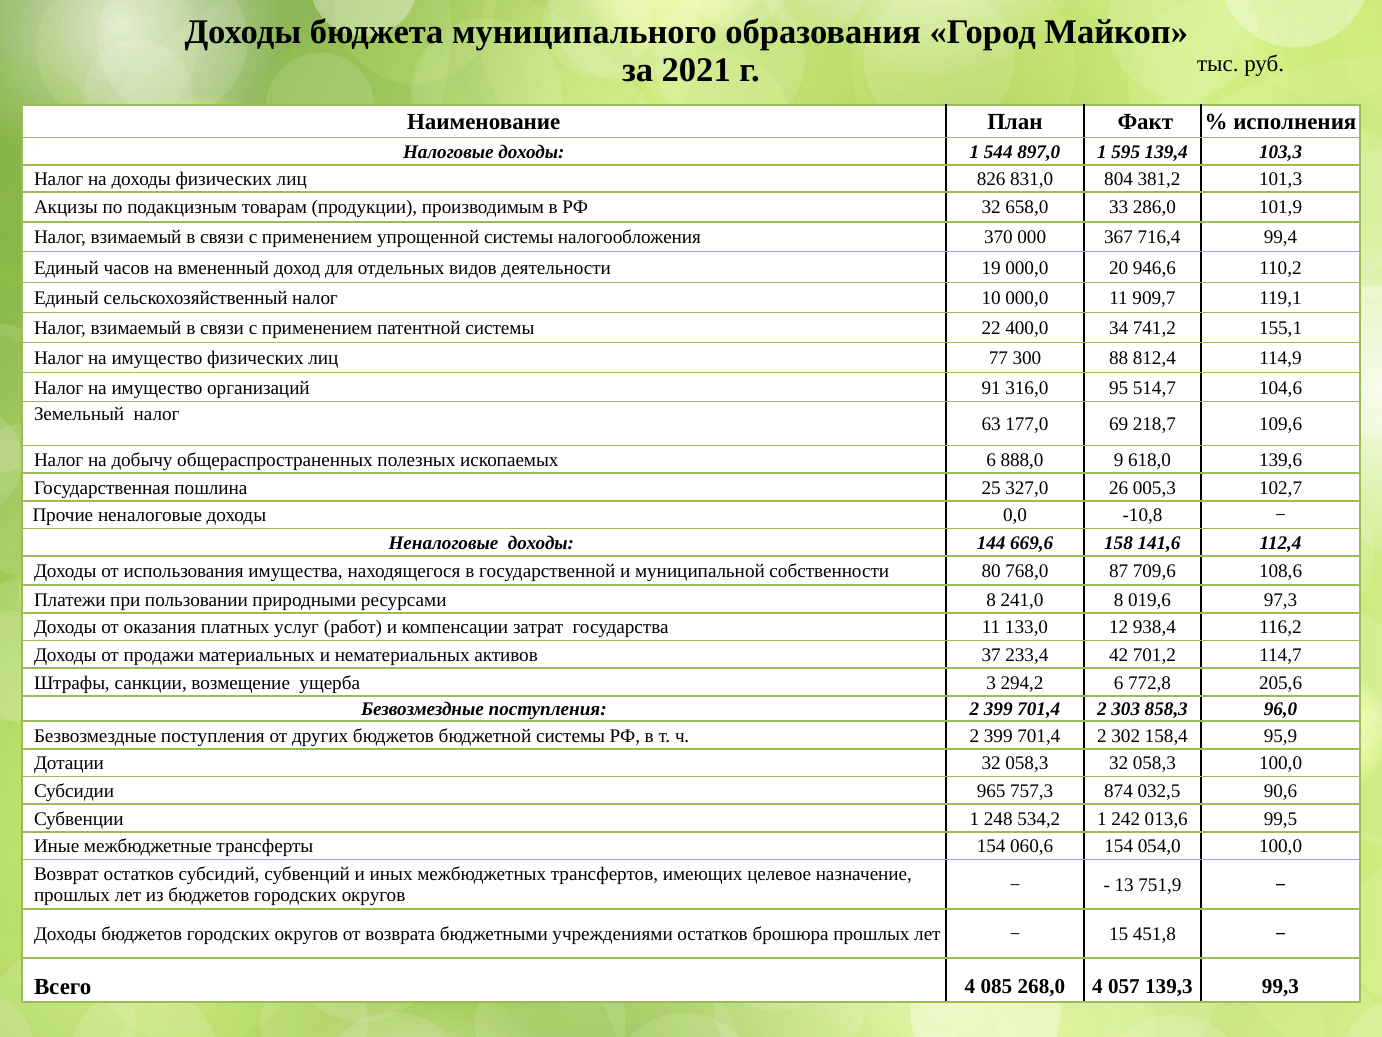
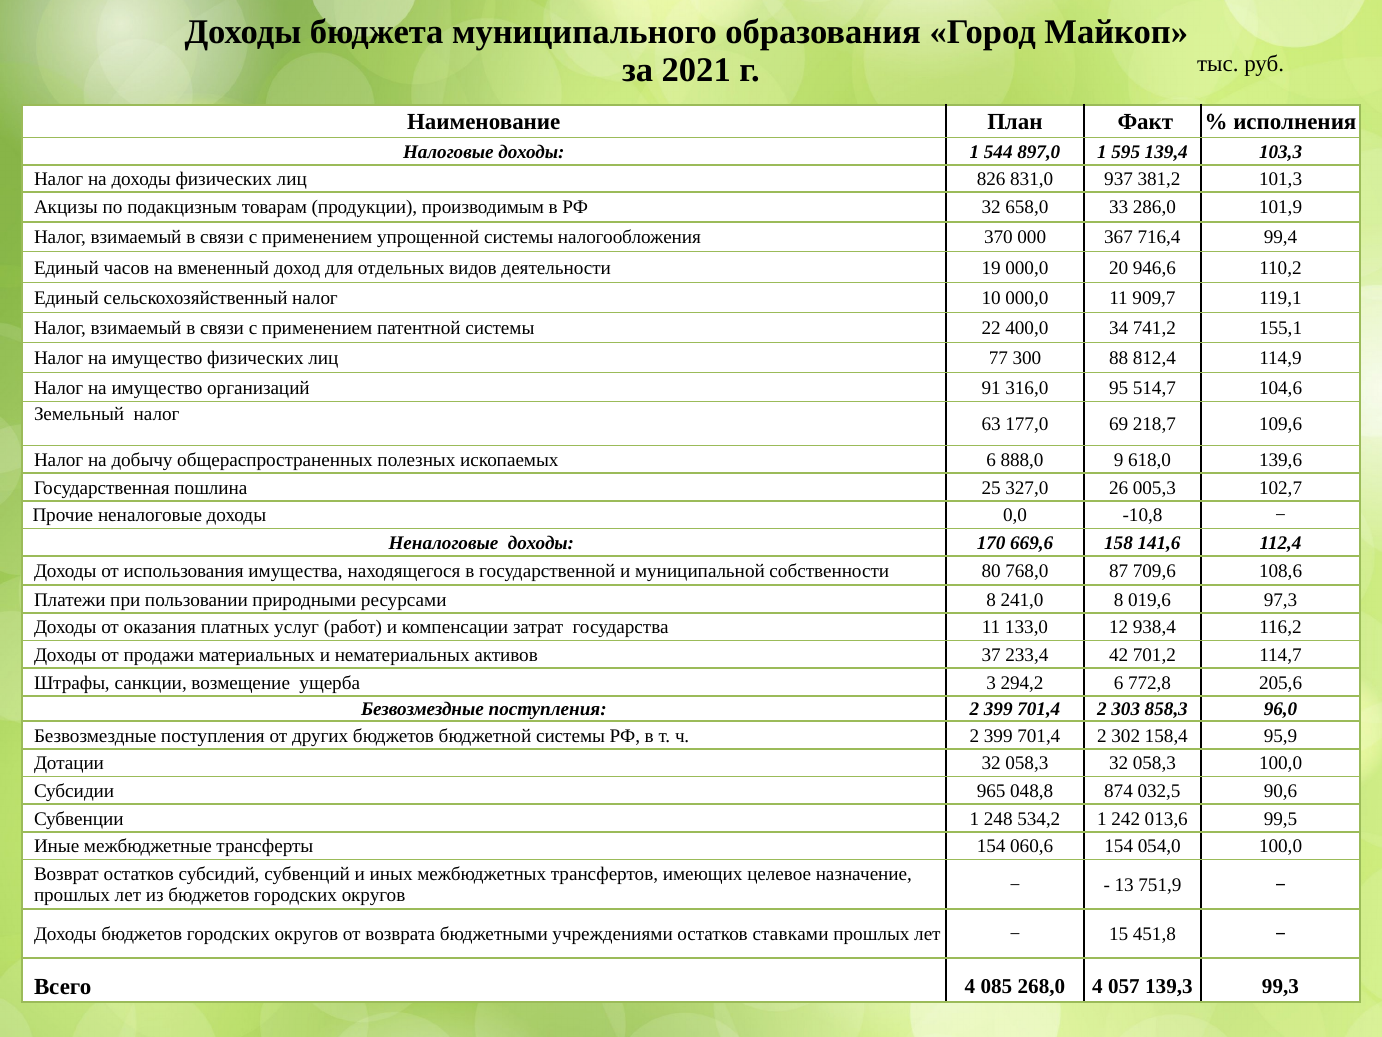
804: 804 -> 937
144: 144 -> 170
757,3: 757,3 -> 048,8
брошюра: брошюра -> ставками
